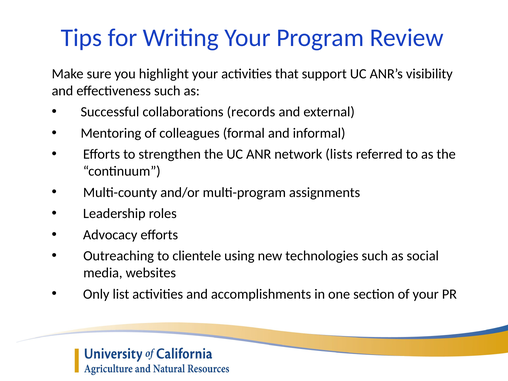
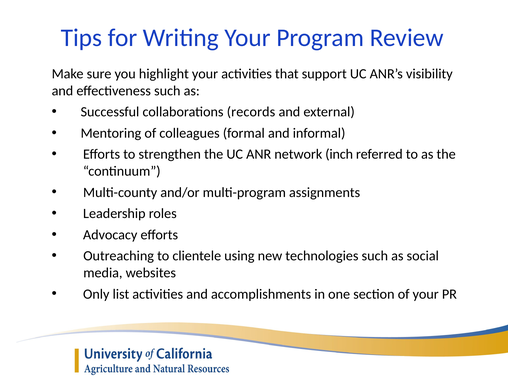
lists: lists -> inch
